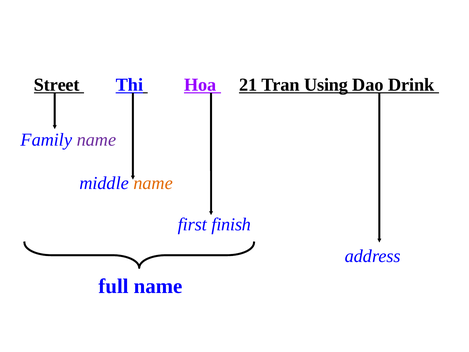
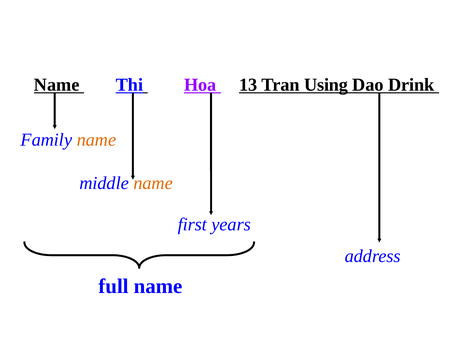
Street at (57, 85): Street -> Name
21: 21 -> 13
name at (96, 140) colour: purple -> orange
finish: finish -> years
